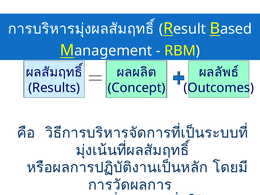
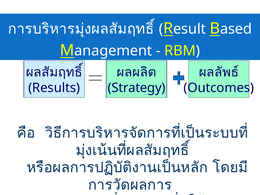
Concept: Concept -> Strategy
